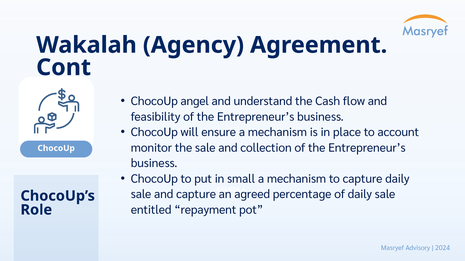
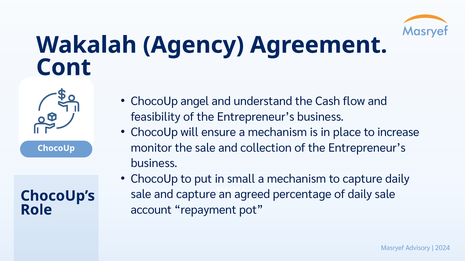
account: account -> increase
entitled: entitled -> account
